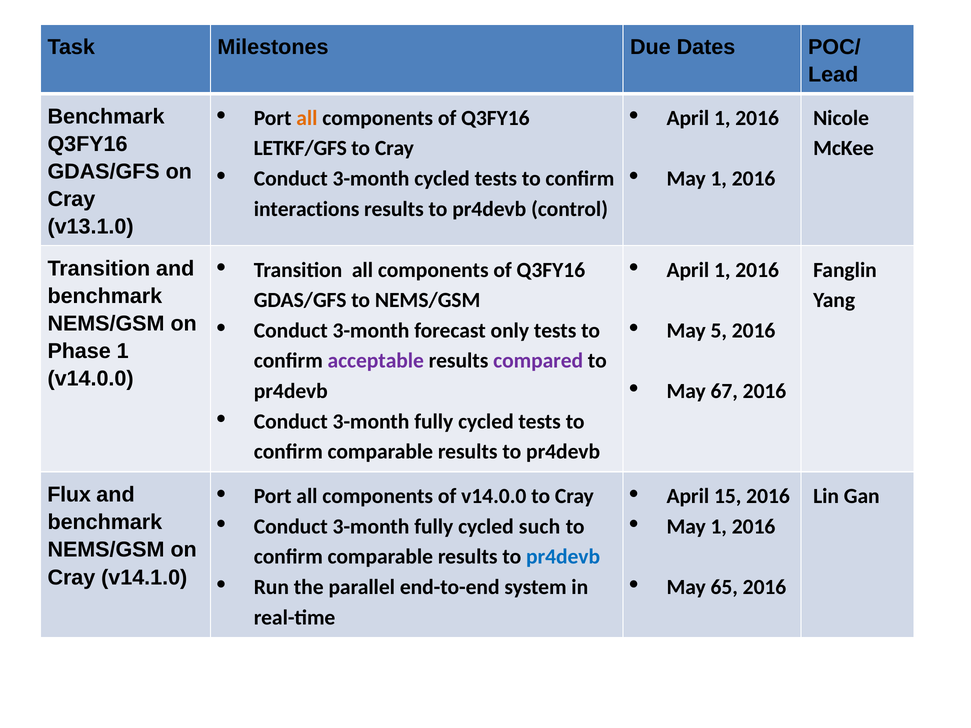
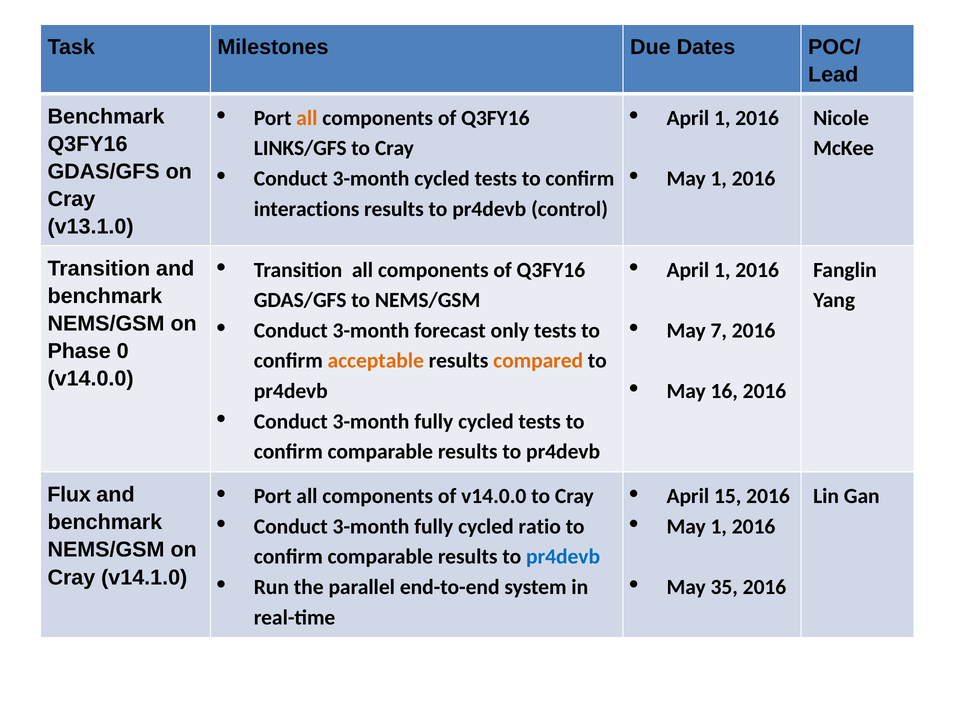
LETKF/GFS: LETKF/GFS -> LINKS/GFS
5: 5 -> 7
Phase 1: 1 -> 0
acceptable colour: purple -> orange
compared colour: purple -> orange
67: 67 -> 16
such: such -> ratio
65: 65 -> 35
